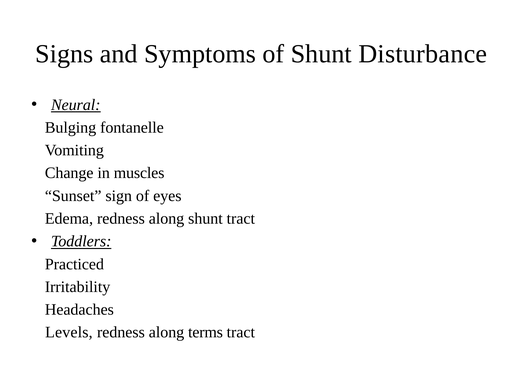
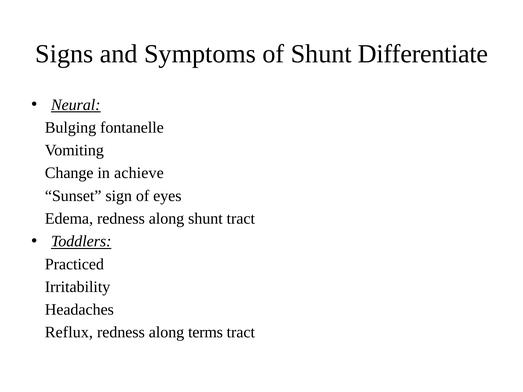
Disturbance: Disturbance -> Differentiate
muscles: muscles -> achieve
Levels: Levels -> Reflux
